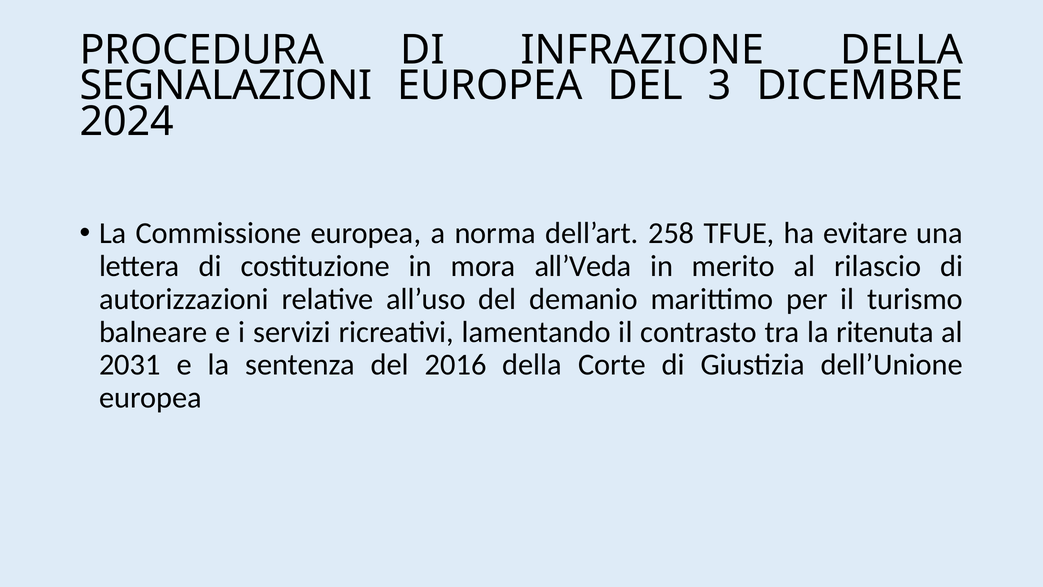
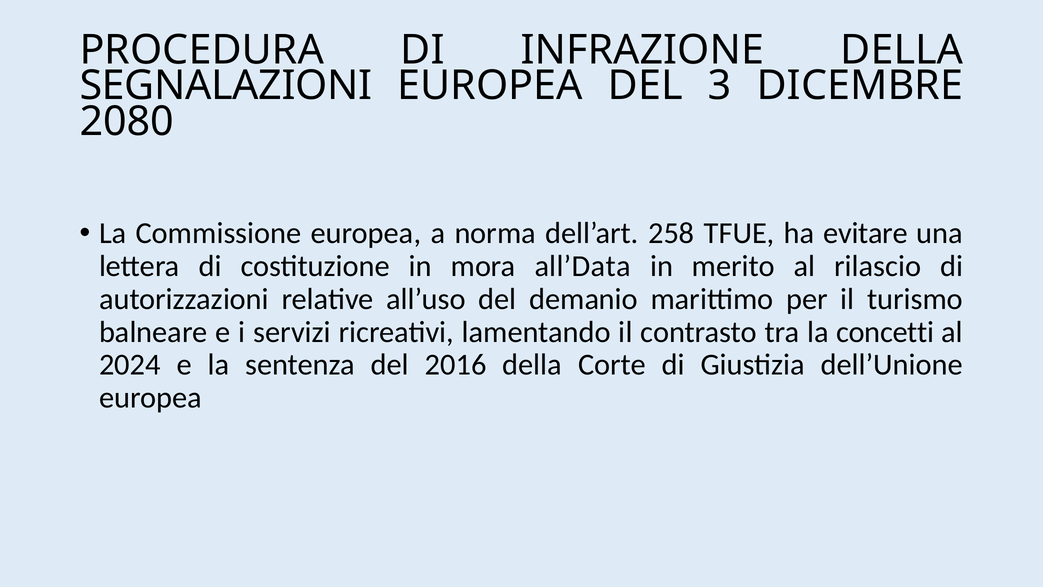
2024: 2024 -> 2080
all’Veda: all’Veda -> all’Data
ritenuta: ritenuta -> concetti
2031: 2031 -> 2024
